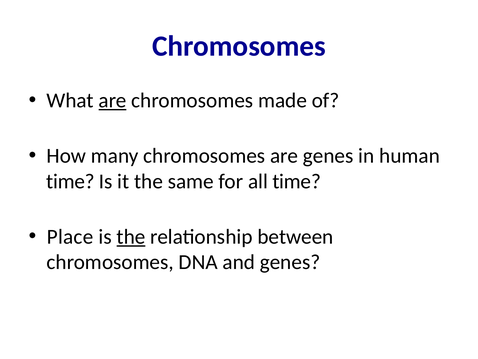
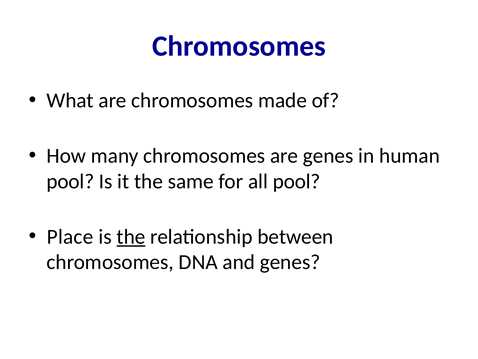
are at (113, 100) underline: present -> none
time at (70, 181): time -> pool
all time: time -> pool
